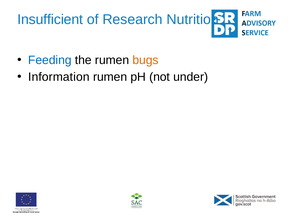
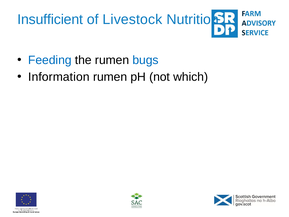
Research: Research -> Livestock
bugs colour: orange -> blue
under: under -> which
